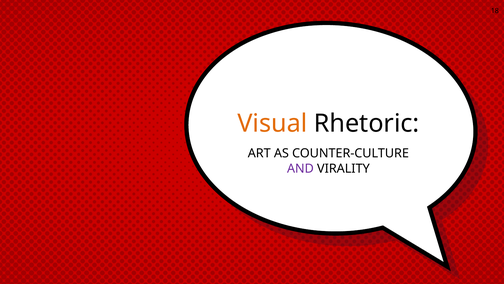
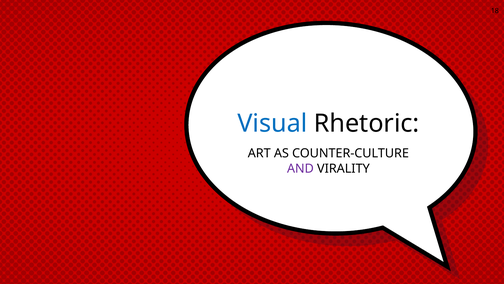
Visual colour: orange -> blue
